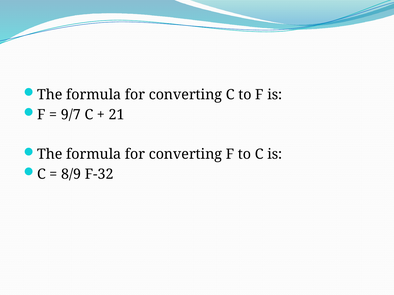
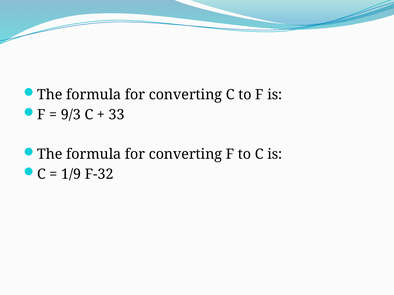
9/7: 9/7 -> 9/3
21: 21 -> 33
8/9: 8/9 -> 1/9
